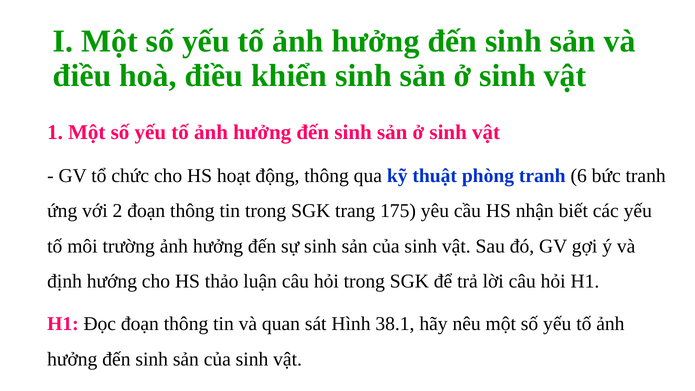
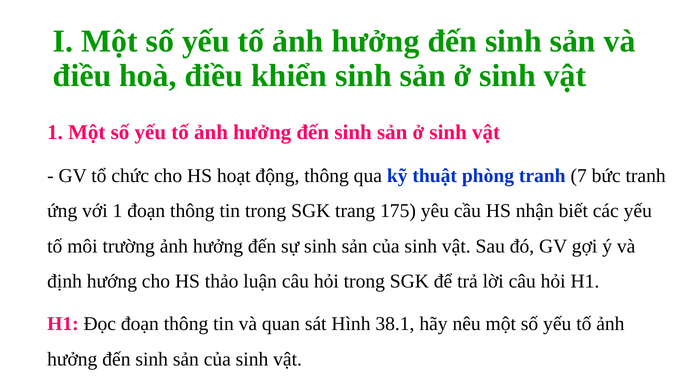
6: 6 -> 7
với 2: 2 -> 1
